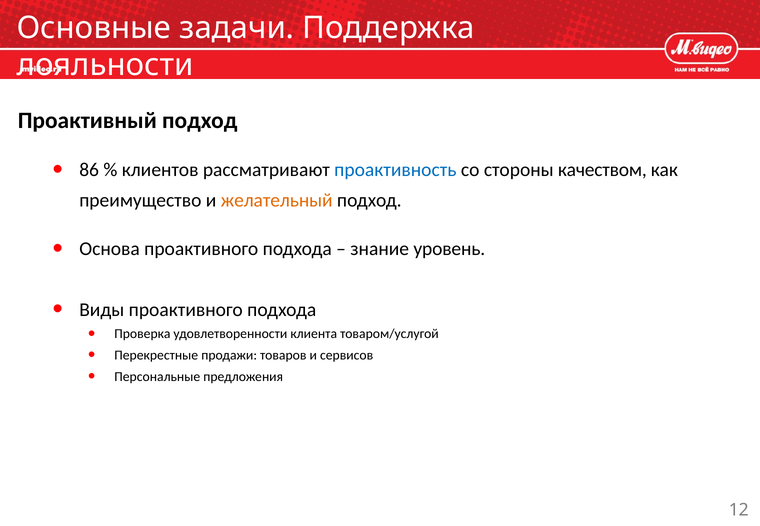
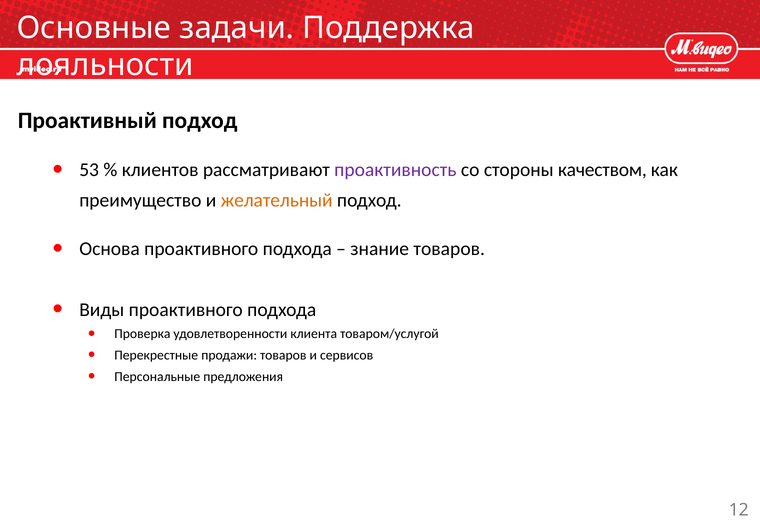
86: 86 -> 53
проактивность colour: blue -> purple
знание уровень: уровень -> товаров
